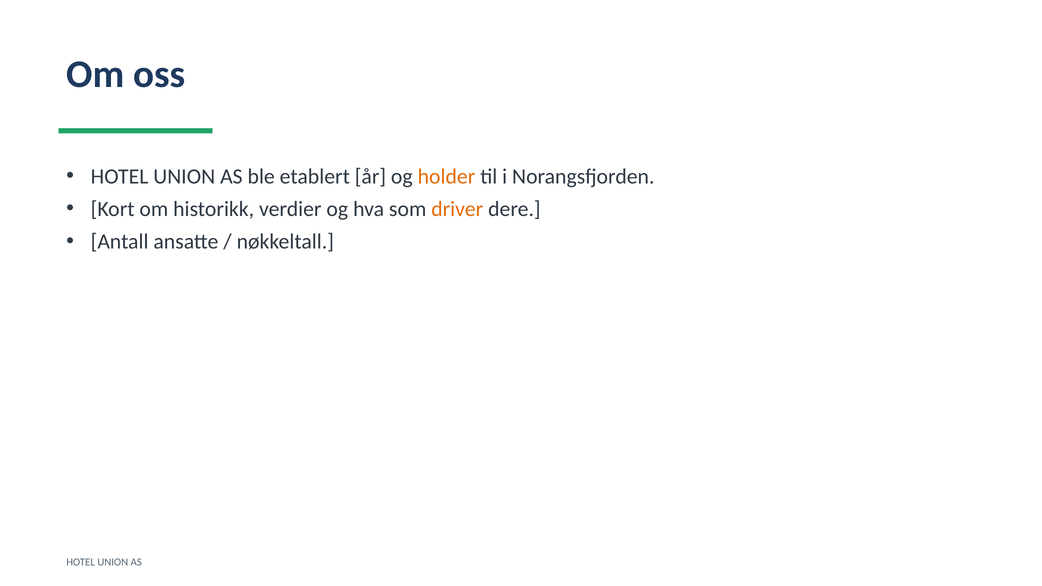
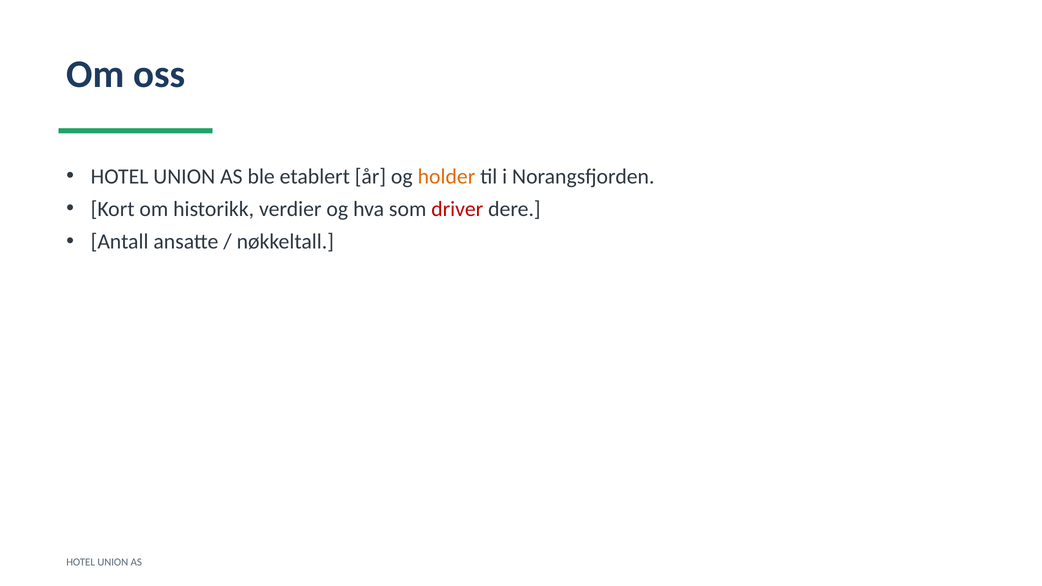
driver colour: orange -> red
